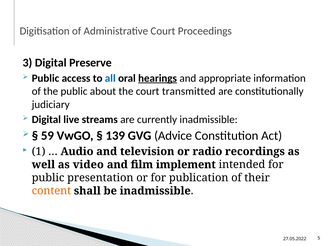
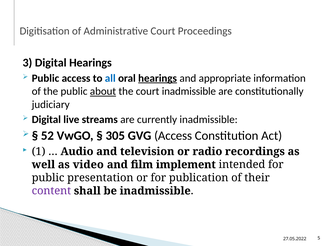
Digital Preserve: Preserve -> Hearings
about underline: none -> present
court transmitted: transmitted -> inadmissible
59: 59 -> 52
139: 139 -> 305
GVG Advice: Advice -> Access
content colour: orange -> purple
